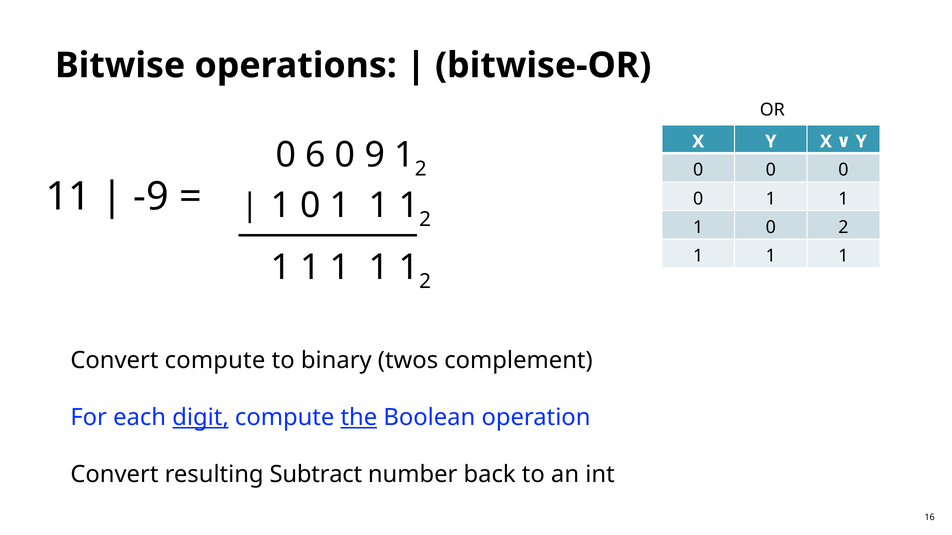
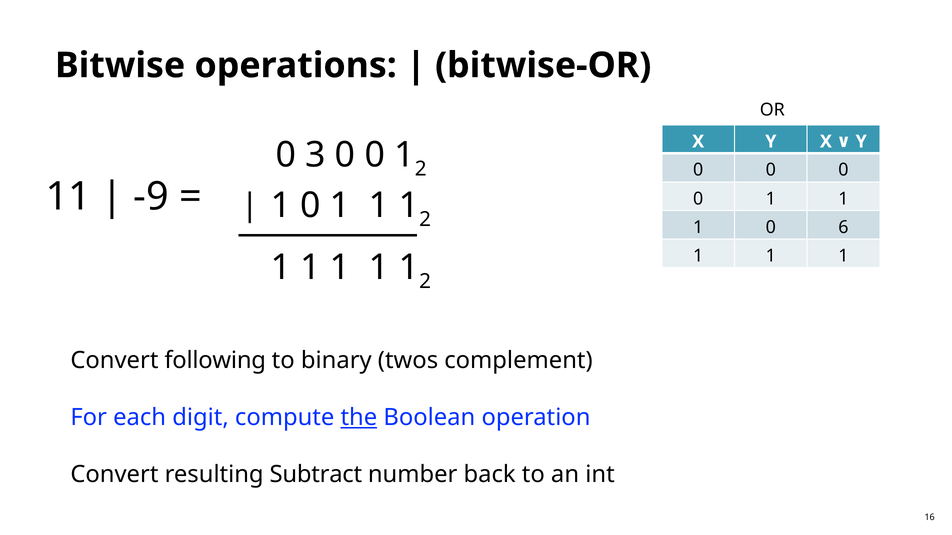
6: 6 -> 3
9 at (375, 155): 9 -> 0
0 2: 2 -> 6
Convert compute: compute -> following
digit underline: present -> none
